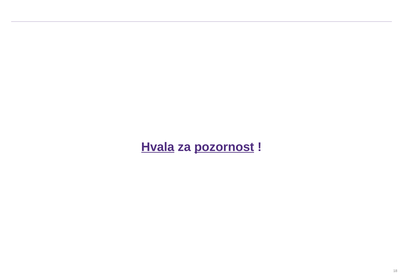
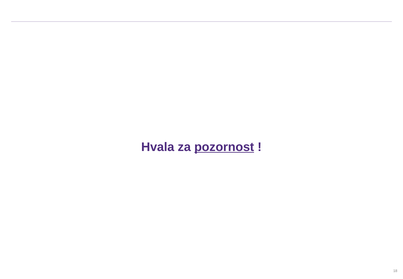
Hvala underline: present -> none
